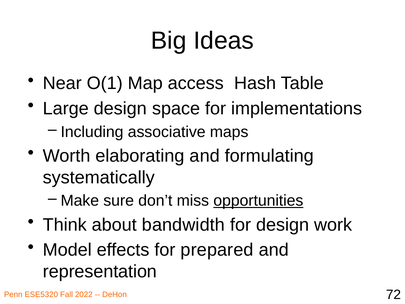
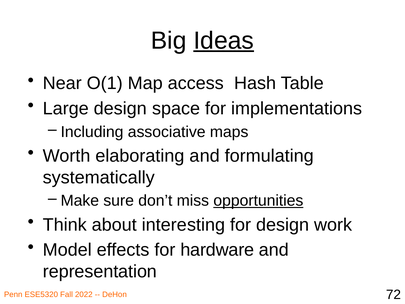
Ideas underline: none -> present
bandwidth: bandwidth -> interesting
prepared: prepared -> hardware
